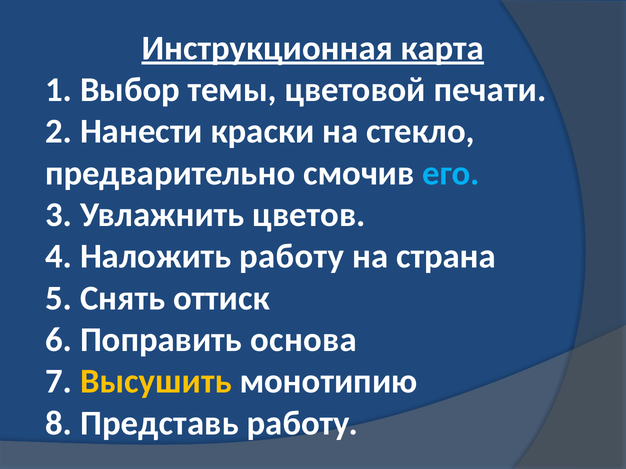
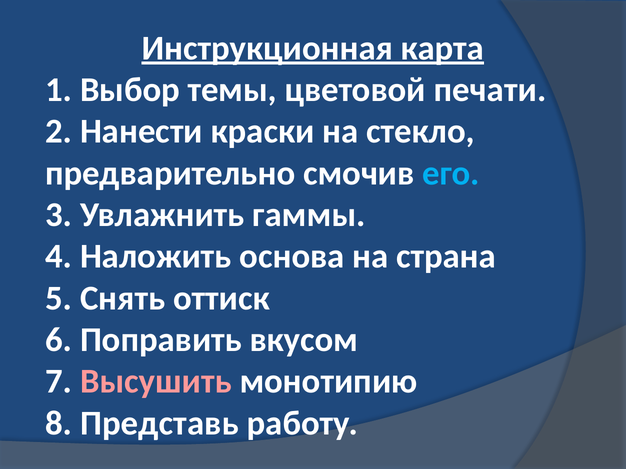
цветов: цветов -> гаммы
Наложить работу: работу -> основа
основа: основа -> вкусом
Высушить colour: yellow -> pink
